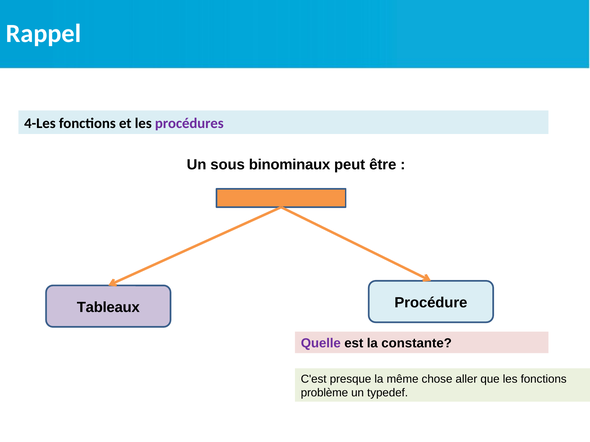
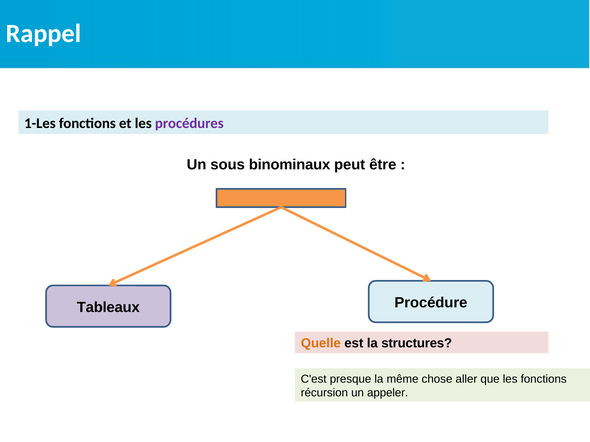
4-Les: 4-Les -> 1-Les
Quelle colour: purple -> orange
constante: constante -> structures
problème: problème -> récursion
typedef: typedef -> appeler
